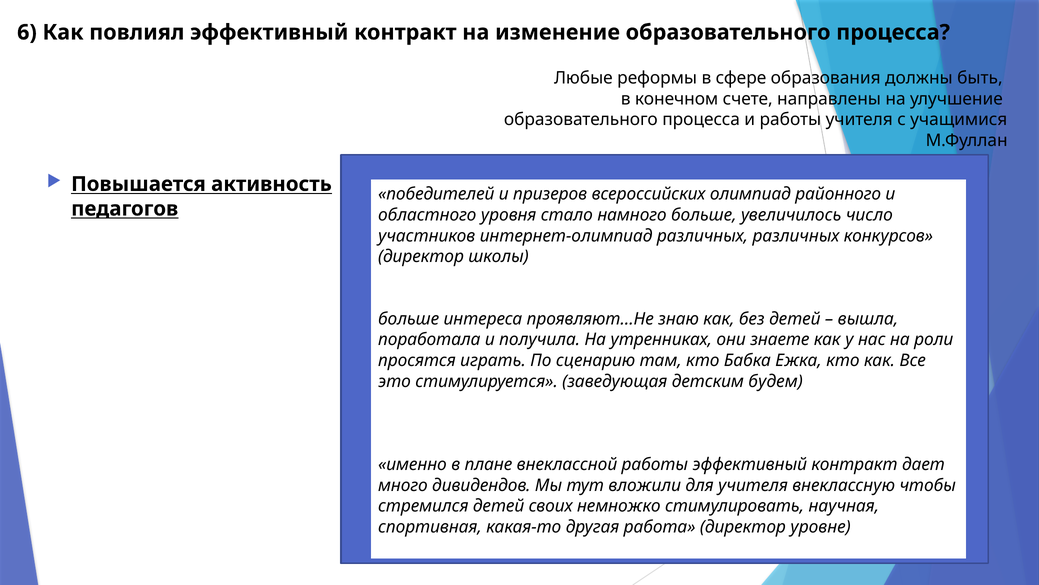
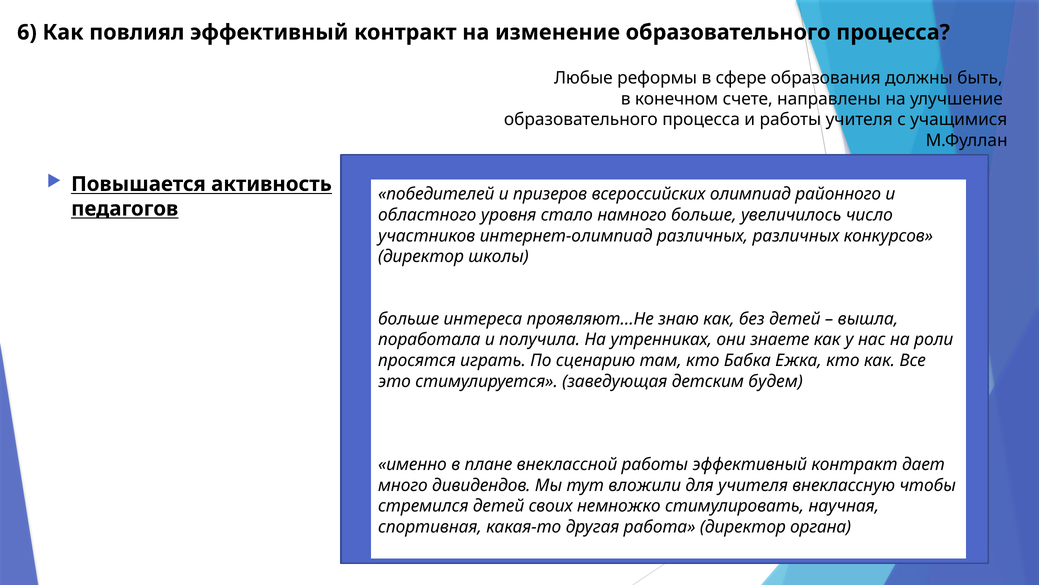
уровне: уровне -> органа
